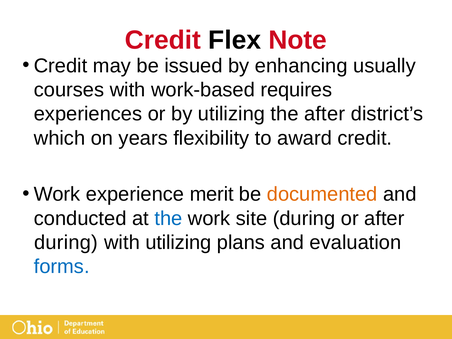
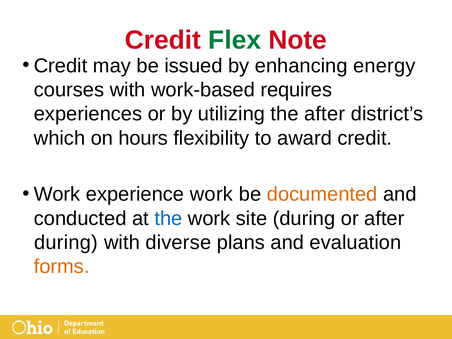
Flex colour: black -> green
usually: usually -> energy
years: years -> hours
experience merit: merit -> work
with utilizing: utilizing -> diverse
forms colour: blue -> orange
